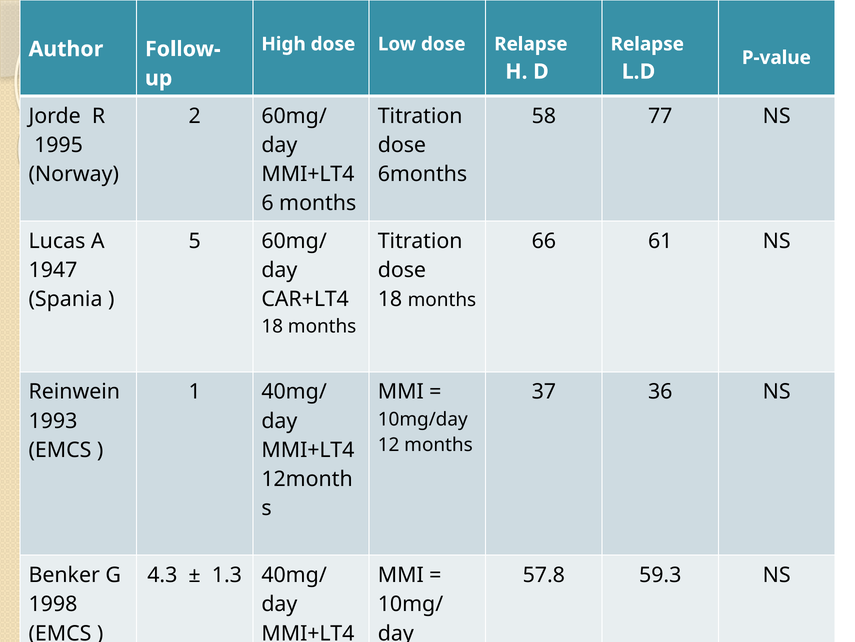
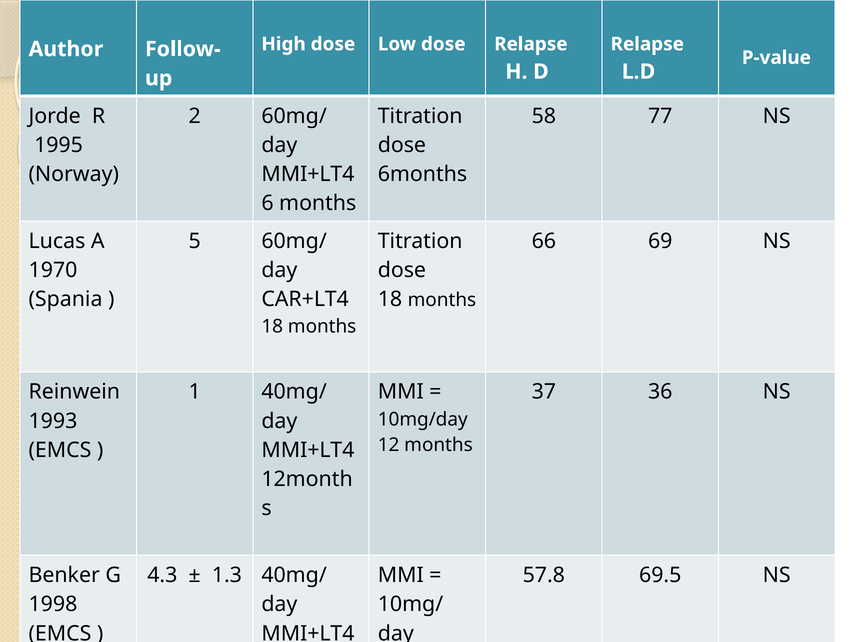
61: 61 -> 69
1947: 1947 -> 1970
59.3: 59.3 -> 69.5
